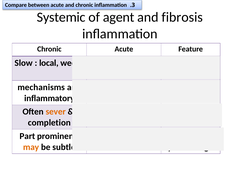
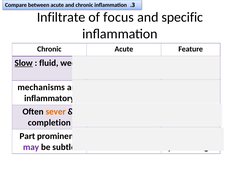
Systemic at (61, 17): Systemic -> Infiltrate
agent: agent -> focus
and fibrosis: fibrosis -> specific
Slow underline: none -> present
local at (49, 63): local -> fluid
may colour: orange -> purple
